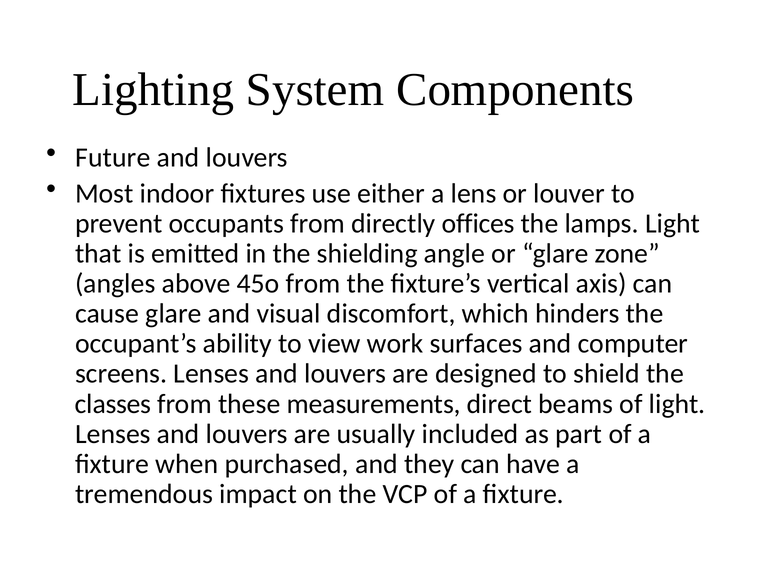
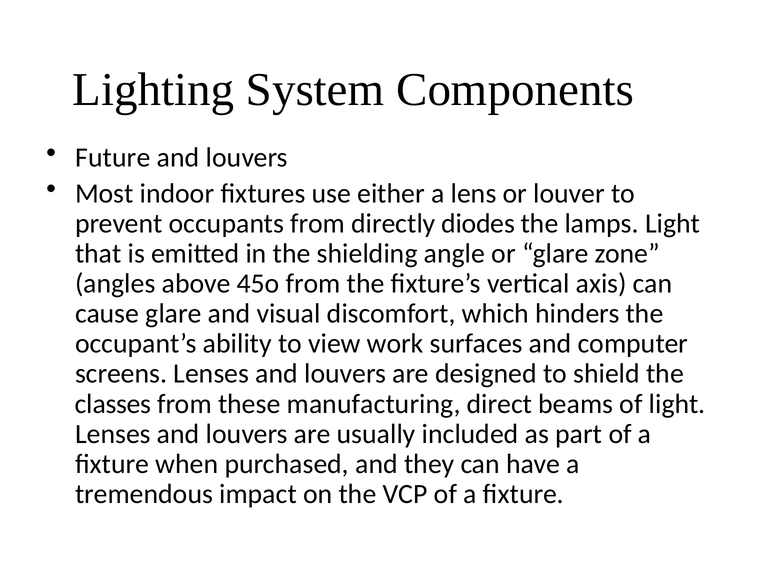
offices: offices -> diodes
measurements: measurements -> manufacturing
